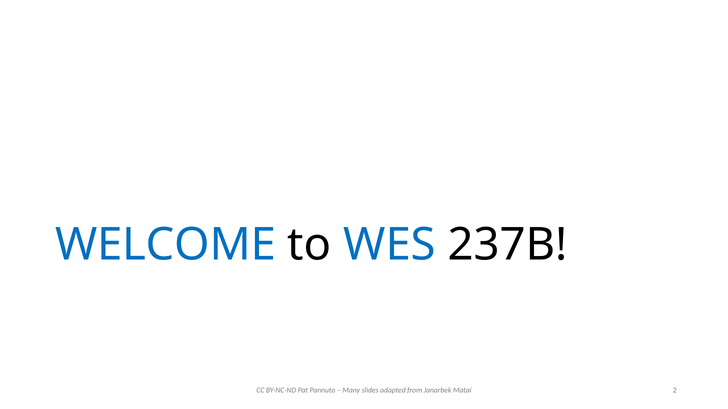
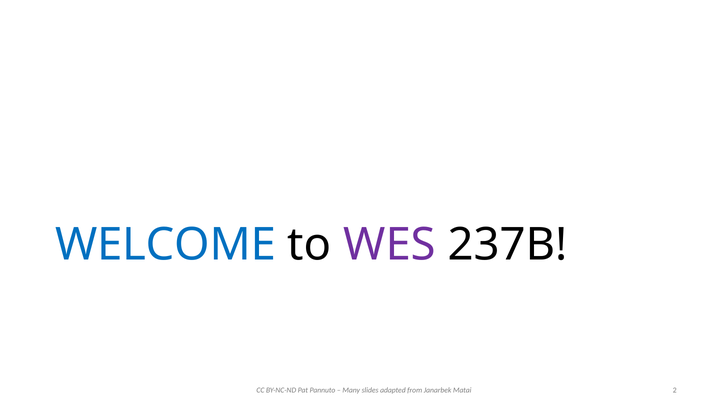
WES colour: blue -> purple
